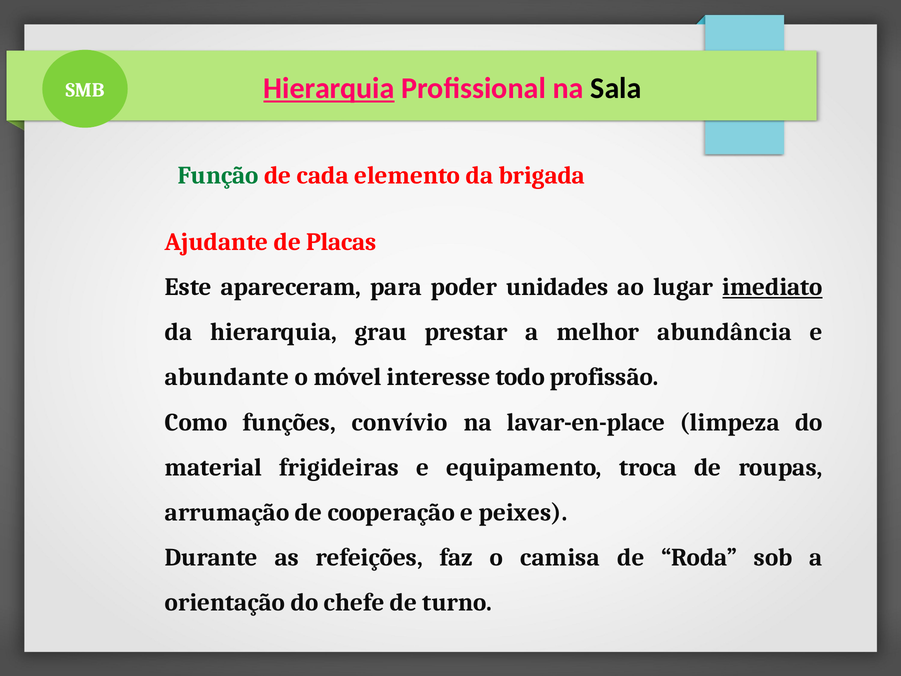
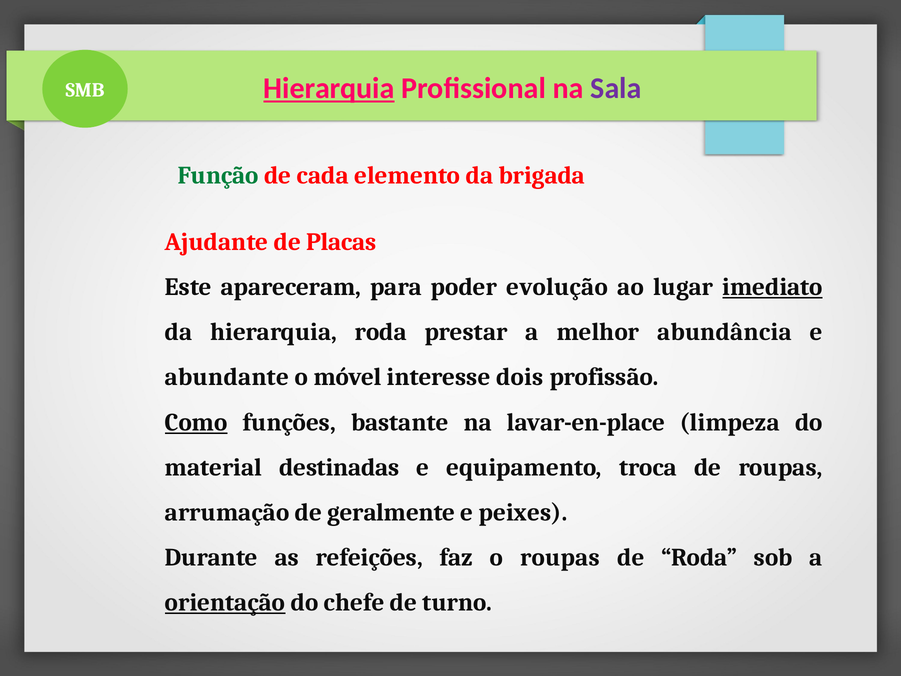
Sala colour: black -> purple
unidades: unidades -> evolução
hierarquia grau: grau -> roda
todo: todo -> dois
Como underline: none -> present
convívio: convívio -> bastante
frigideiras: frigideiras -> destinadas
cooperação: cooperação -> geralmente
o camisa: camisa -> roupas
orientação underline: none -> present
